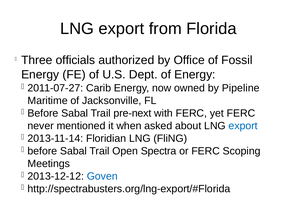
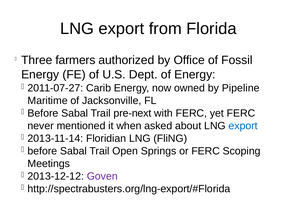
officials: officials -> farmers
Spectra: Spectra -> Springs
Goven colour: blue -> purple
